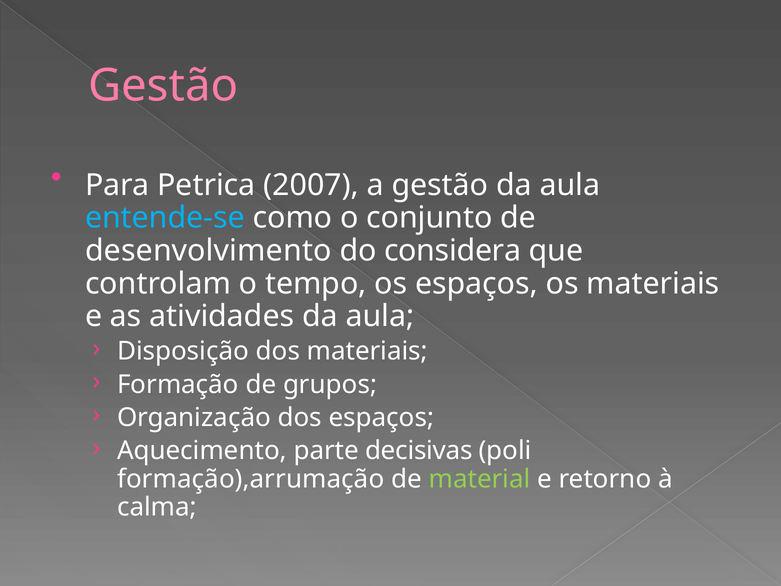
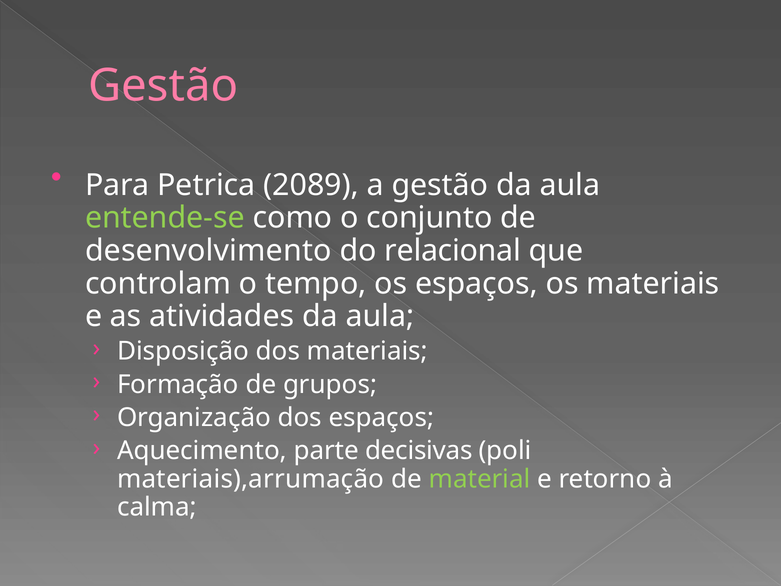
2007: 2007 -> 2089
entende-se colour: light blue -> light green
considera: considera -> relacional
formação),arrumação: formação),arrumação -> materiais),arrumação
